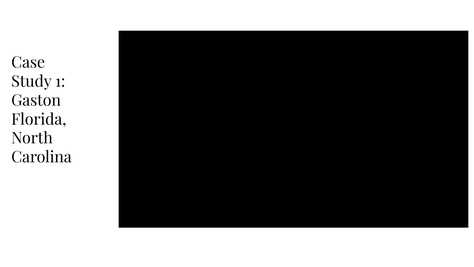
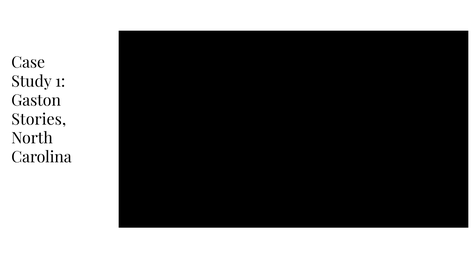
Florida: Florida -> Stories
